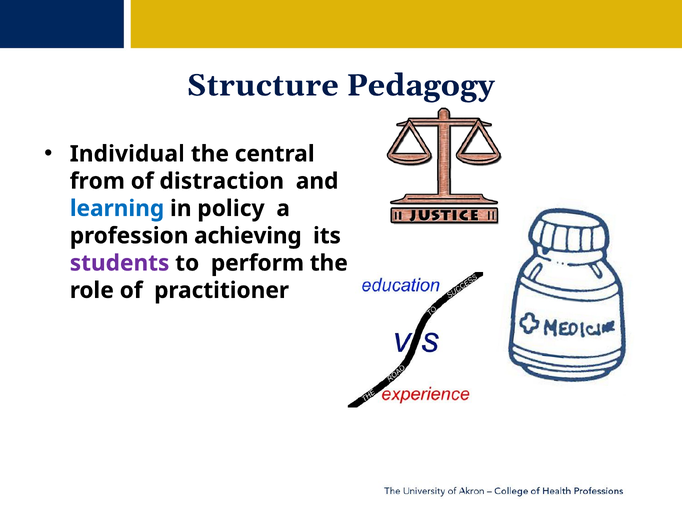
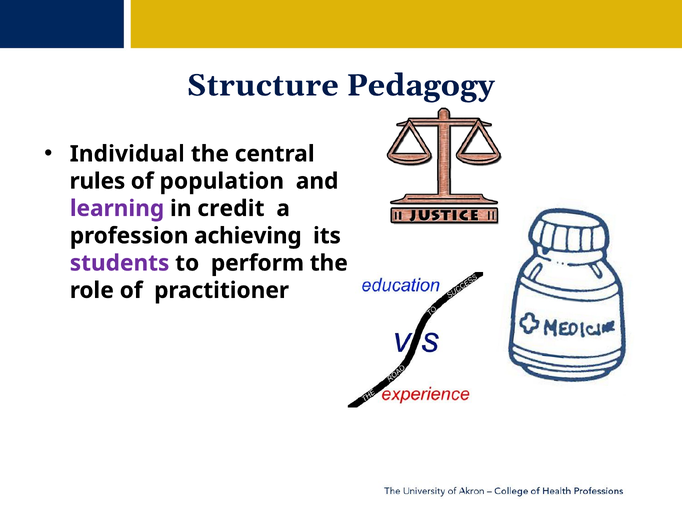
from: from -> rules
distraction: distraction -> population
learning colour: blue -> purple
policy: policy -> credit
